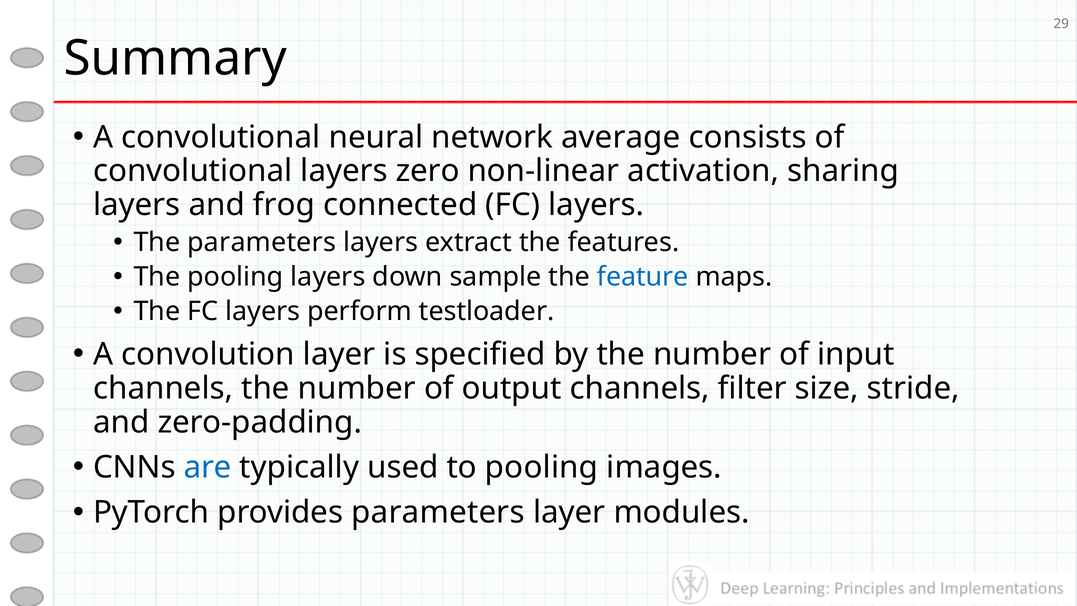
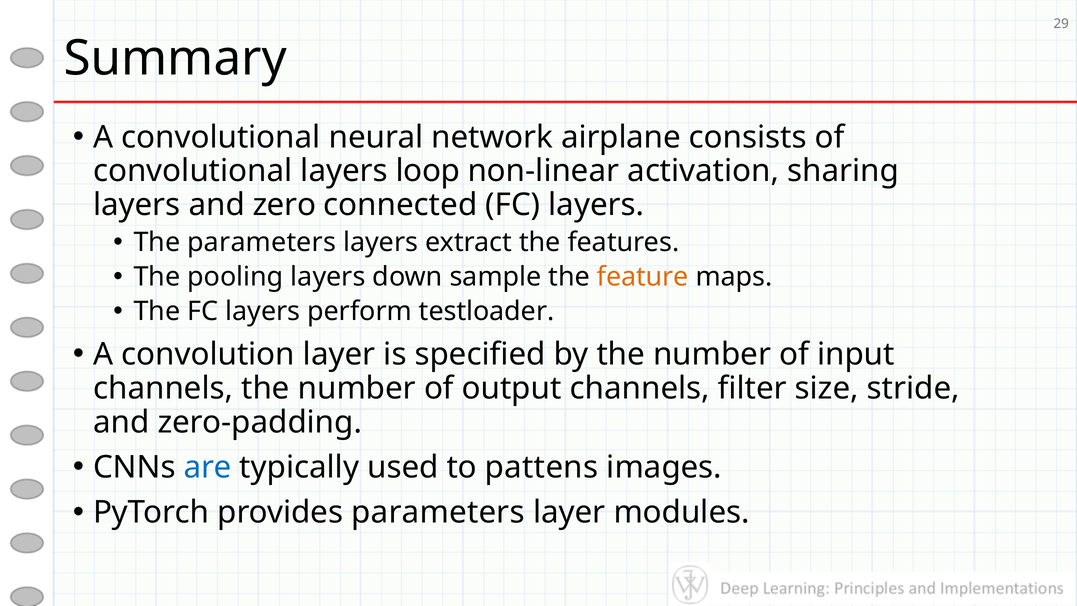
average: average -> airplane
zero: zero -> loop
frog: frog -> zero
feature colour: blue -> orange
to pooling: pooling -> pattens
